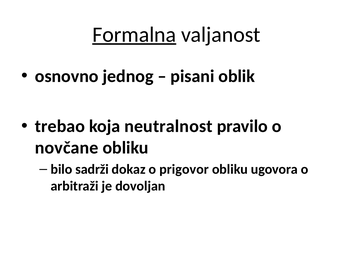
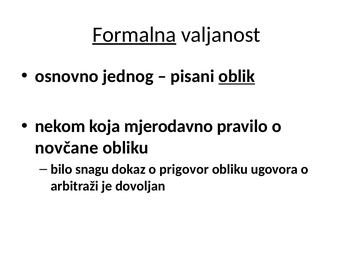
oblik underline: none -> present
trebao: trebao -> nekom
neutralnost: neutralnost -> mjerodavno
sadrži: sadrži -> snagu
